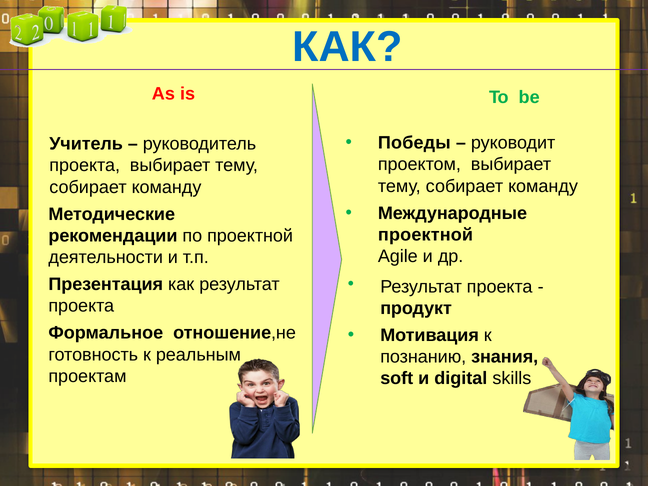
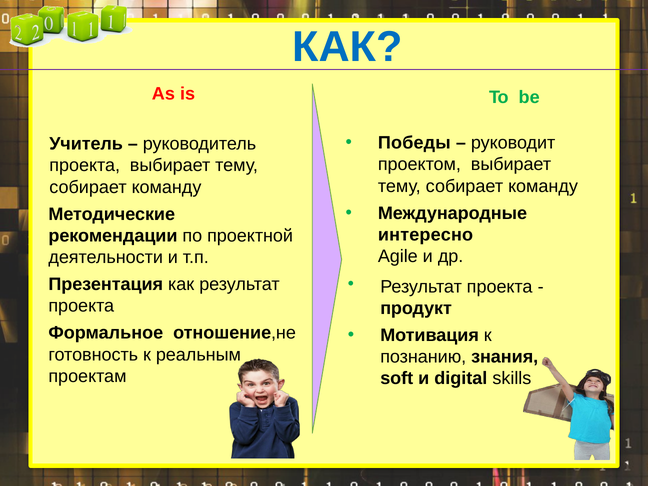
проектной at (426, 235): проектной -> интересно
